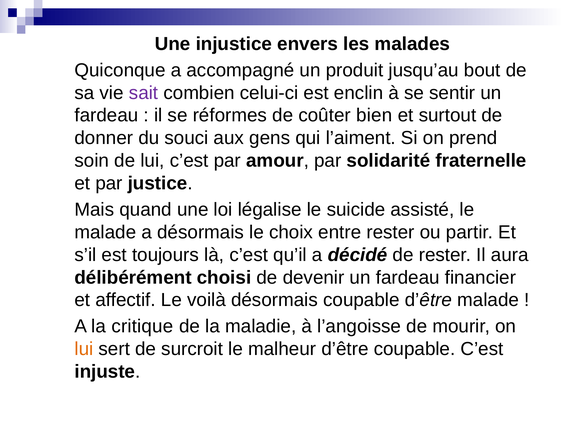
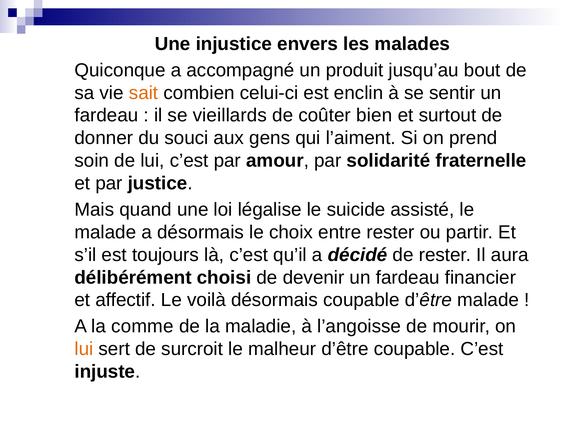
sait colour: purple -> orange
réformes: réformes -> vieillards
critique: critique -> comme
